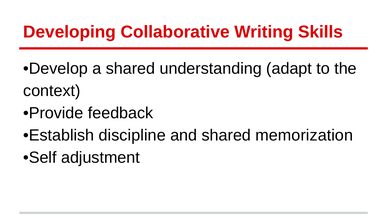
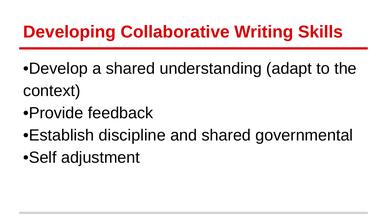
memorization: memorization -> governmental
